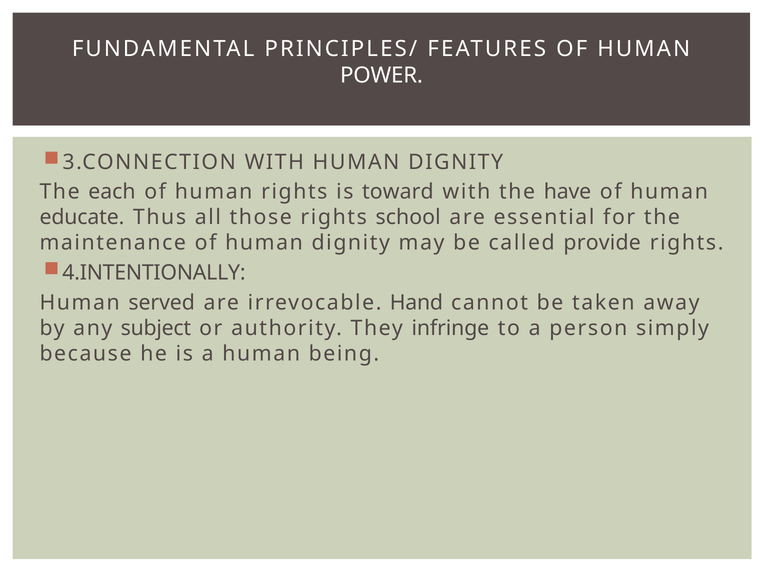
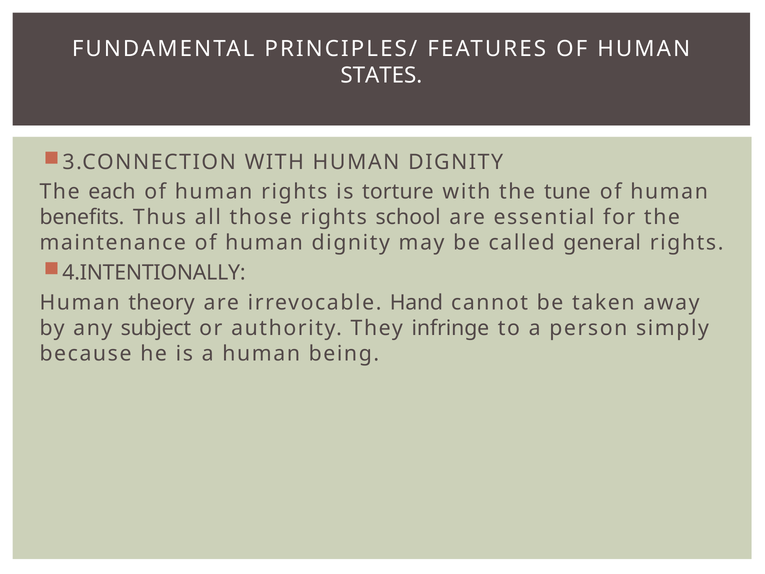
POWER: POWER -> STATES
toward: toward -> torture
have: have -> tune
educate: educate -> benefits
provide: provide -> general
served: served -> theory
